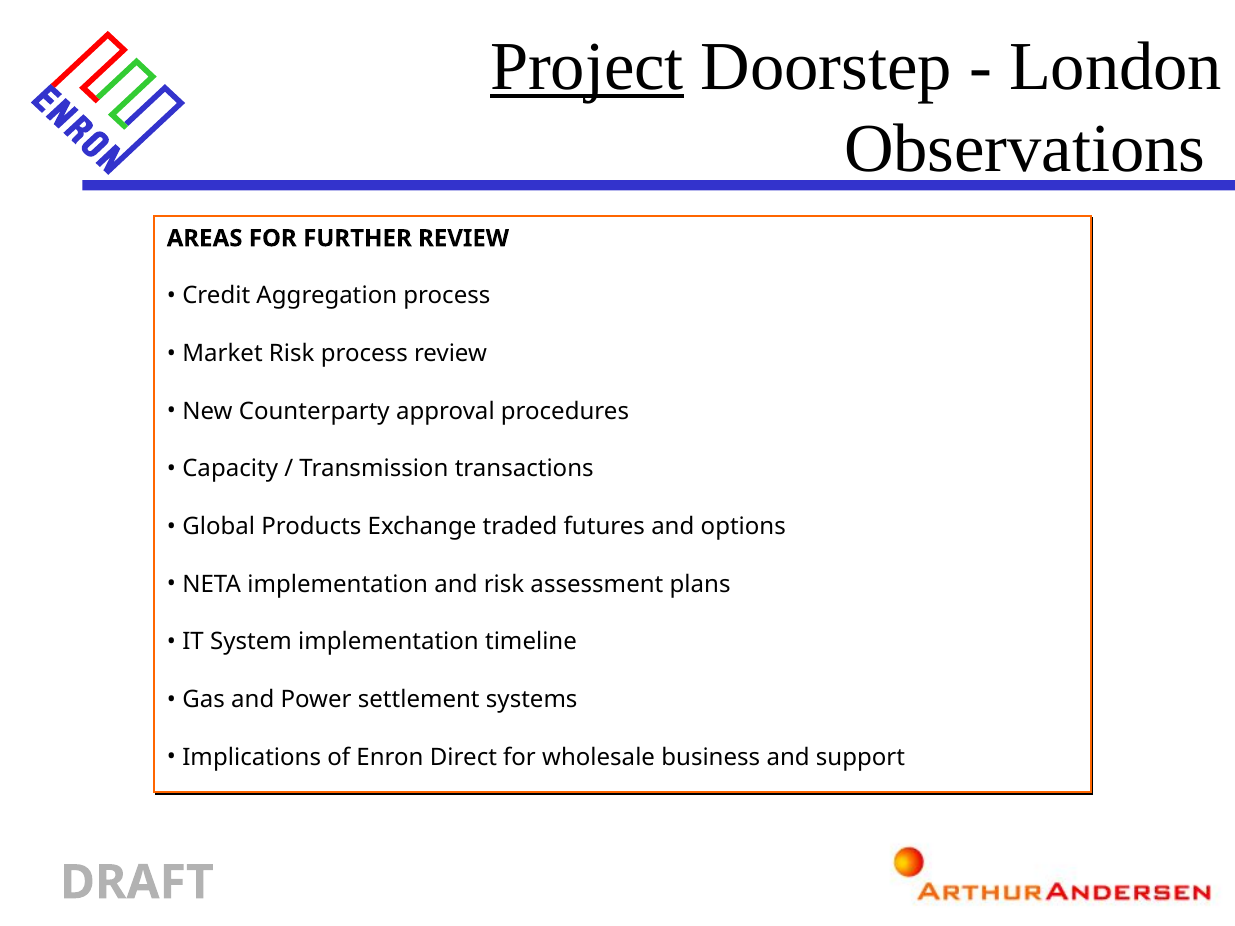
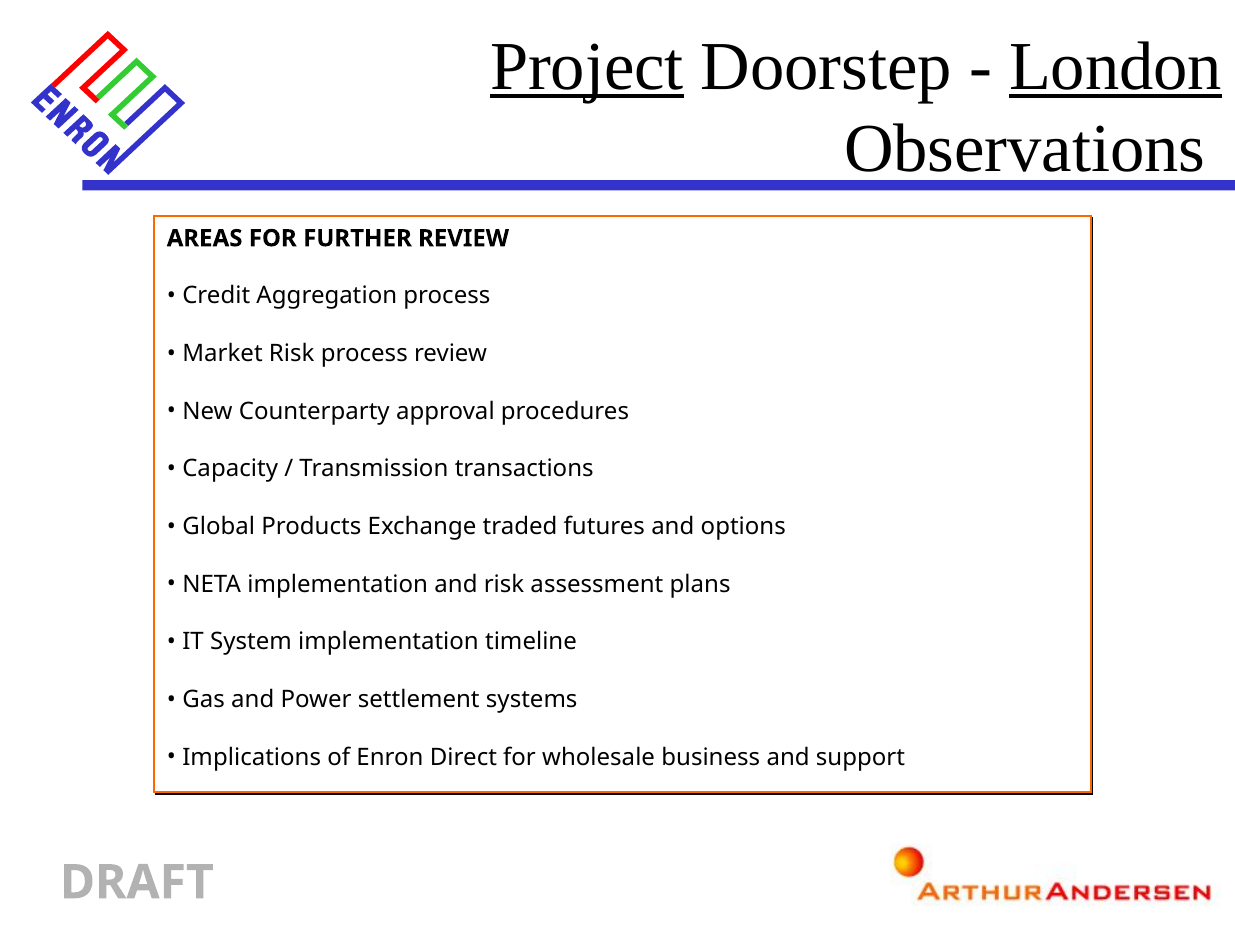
London underline: none -> present
